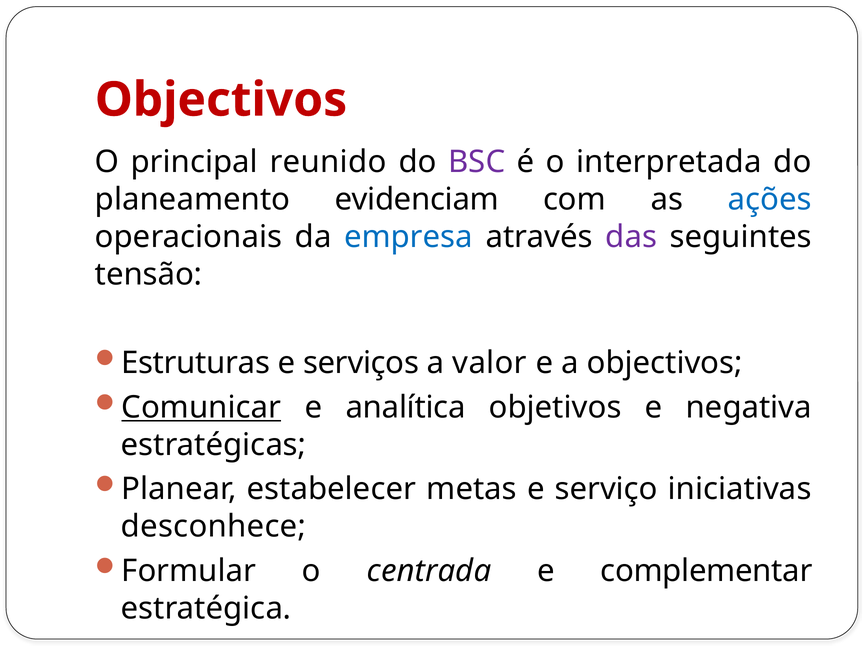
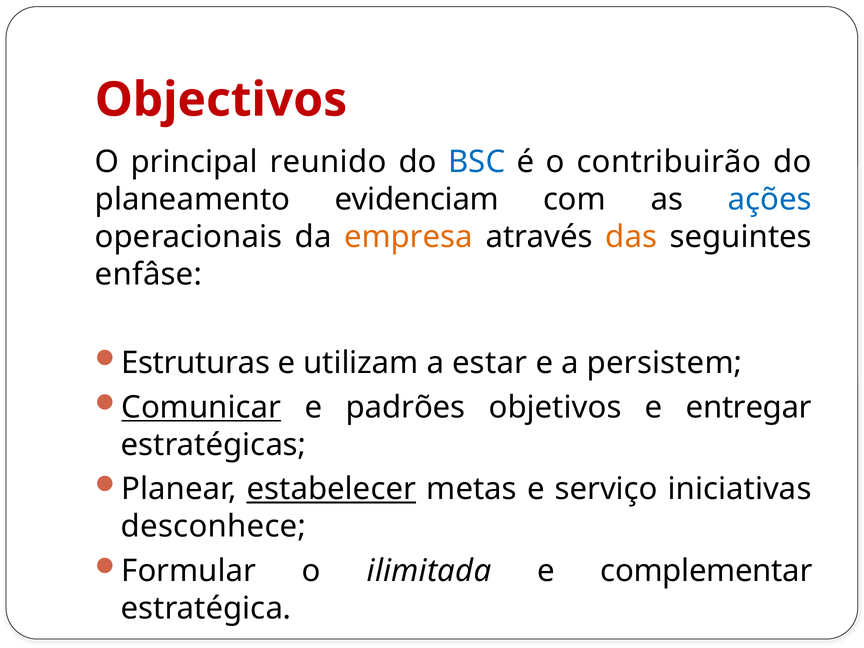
BSC colour: purple -> blue
interpretada: interpretada -> contribuirão
empresa colour: blue -> orange
das colour: purple -> orange
tensão: tensão -> enfâse
serviços: serviços -> utilizam
valor: valor -> estar
a objectivos: objectivos -> persistem
analítica: analítica -> padrões
negativa: negativa -> entregar
estabelecer underline: none -> present
centrada: centrada -> ilimitada
